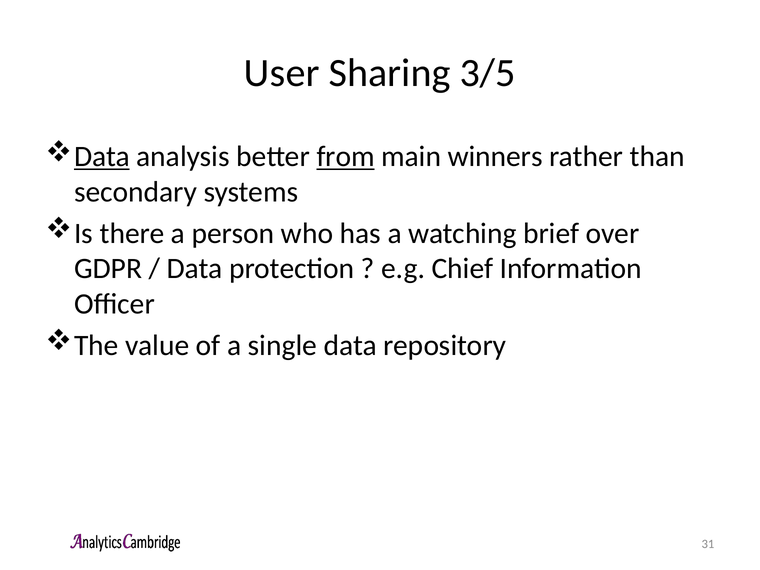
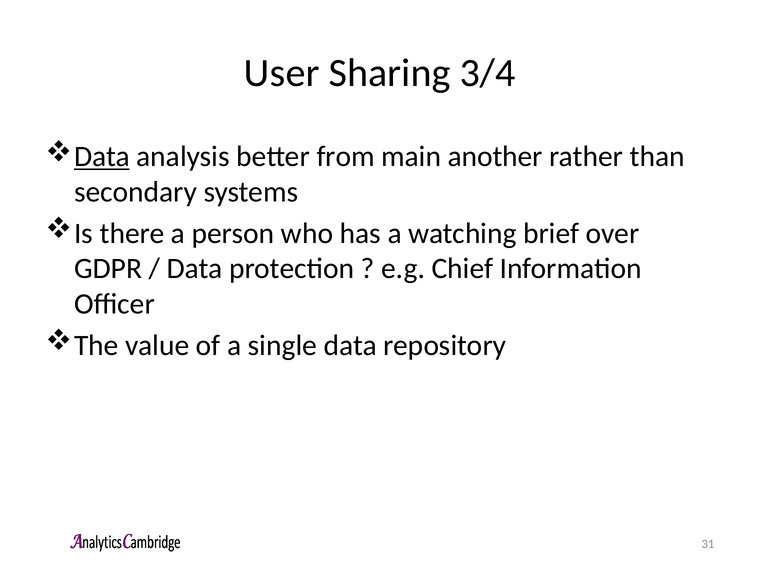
3/5: 3/5 -> 3/4
from underline: present -> none
winners: winners -> another
